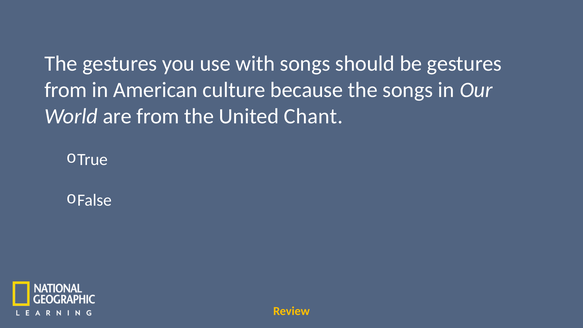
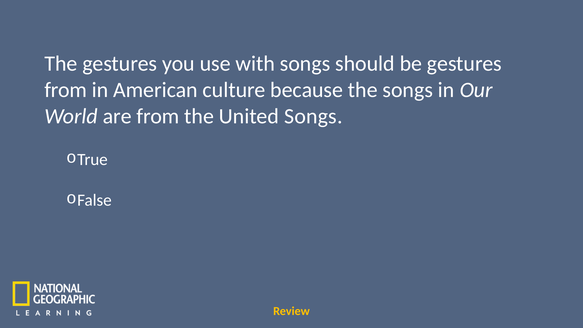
United Chant: Chant -> Songs
